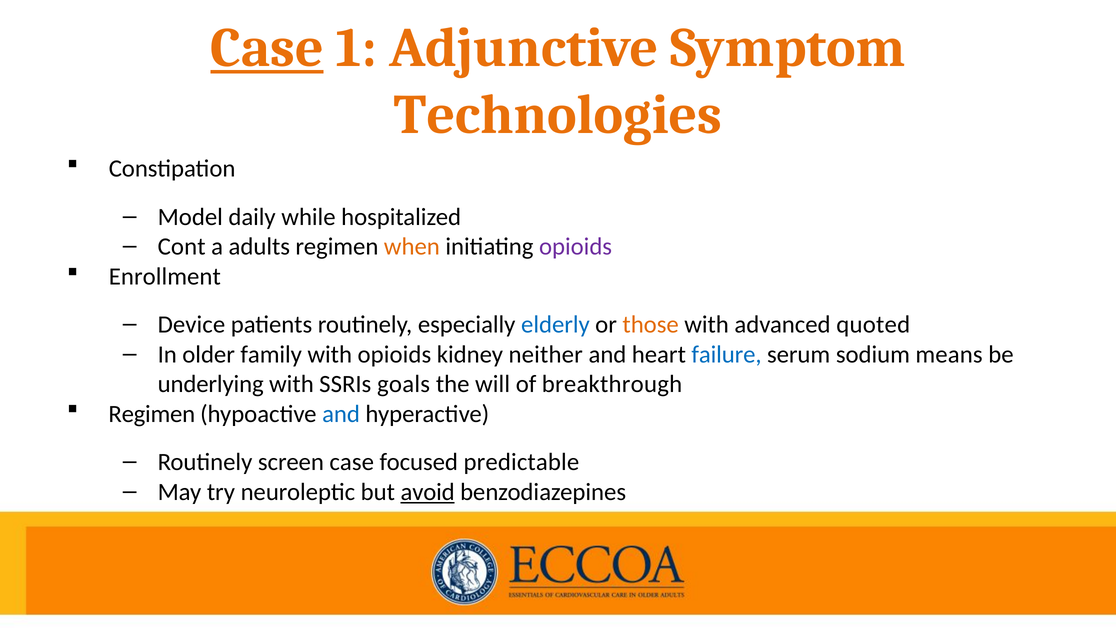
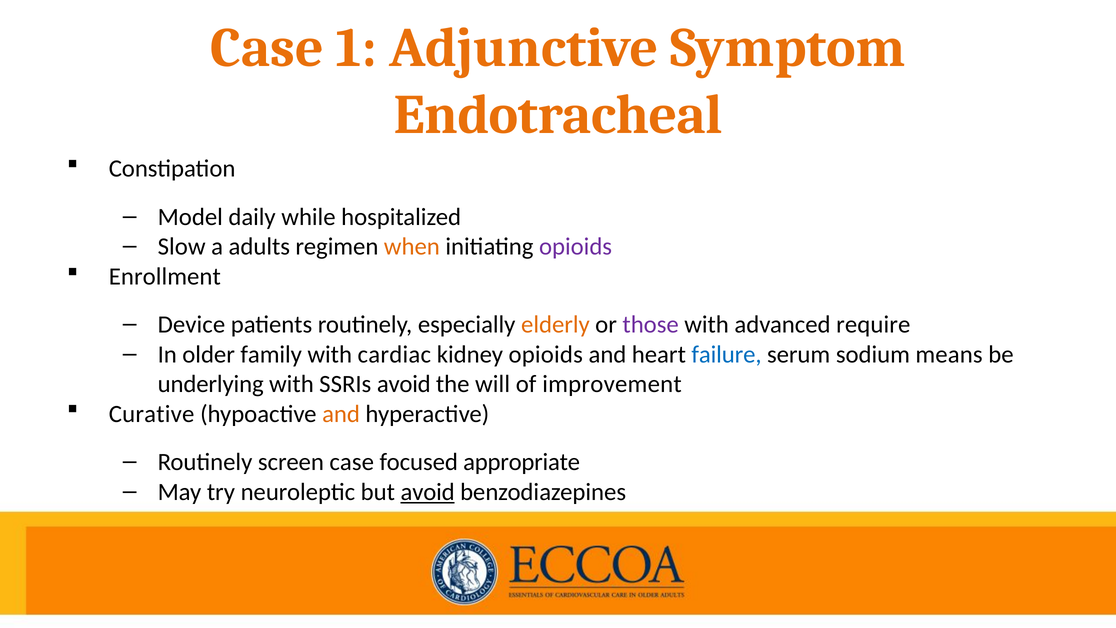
Case at (267, 48) underline: present -> none
Technologies: Technologies -> Endotracheal
Cont: Cont -> Slow
elderly colour: blue -> orange
those colour: orange -> purple
quoted: quoted -> require
with opioids: opioids -> cardiac
kidney neither: neither -> opioids
SSRIs goals: goals -> avoid
breakthrough: breakthrough -> improvement
Regimen at (152, 414): Regimen -> Curative
and at (341, 414) colour: blue -> orange
predictable: predictable -> appropriate
